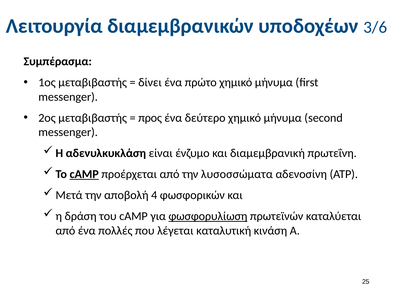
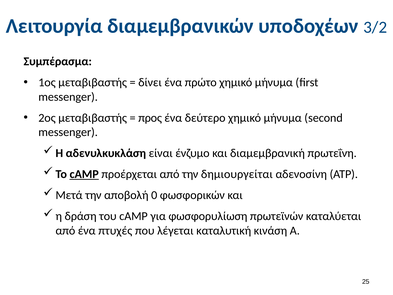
3/6: 3/6 -> 3/2
λυσοσσώματα: λυσοσσώματα -> δημιουργείται
4: 4 -> 0
φωσφορυλίωση underline: present -> none
πολλές: πολλές -> πτυχές
